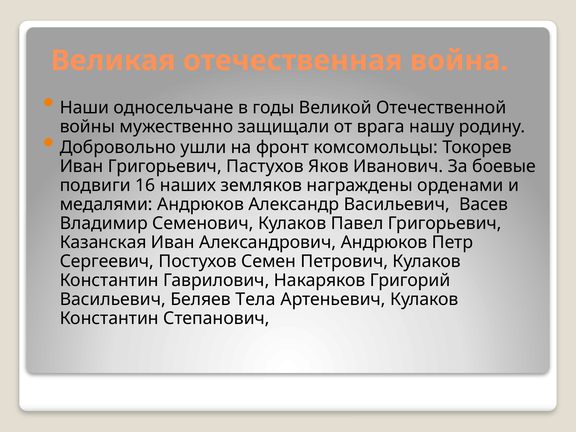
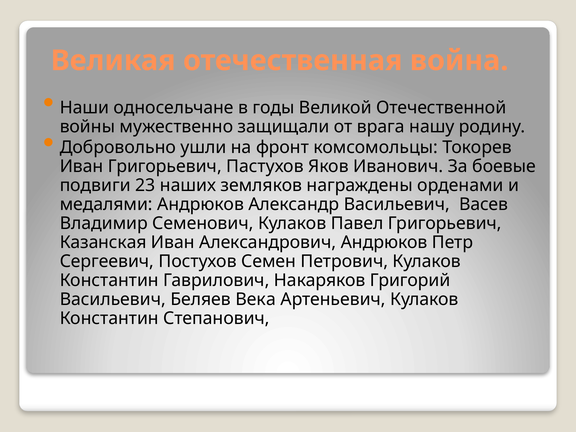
16: 16 -> 23
Тела: Тела -> Века
